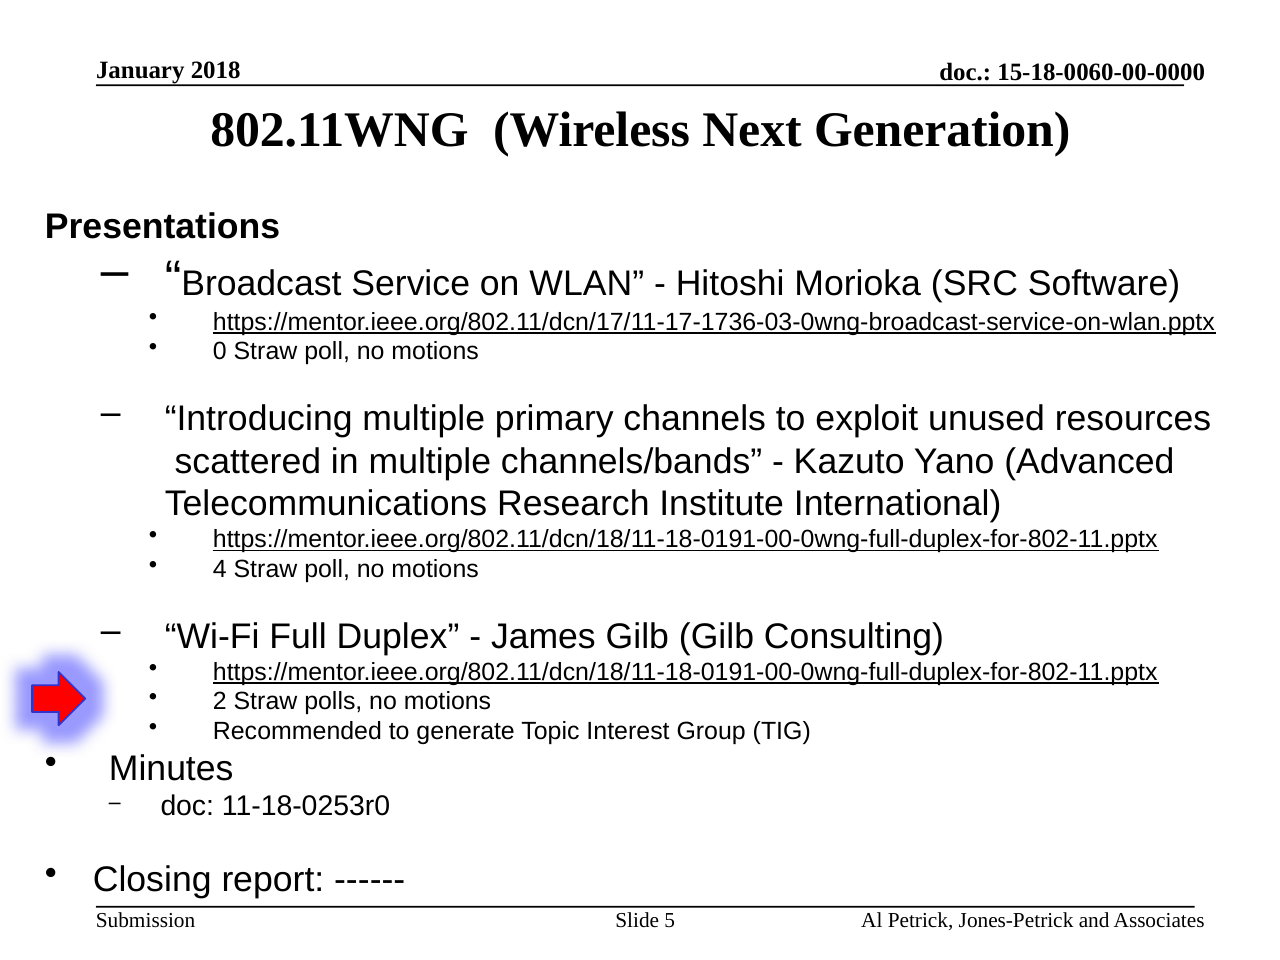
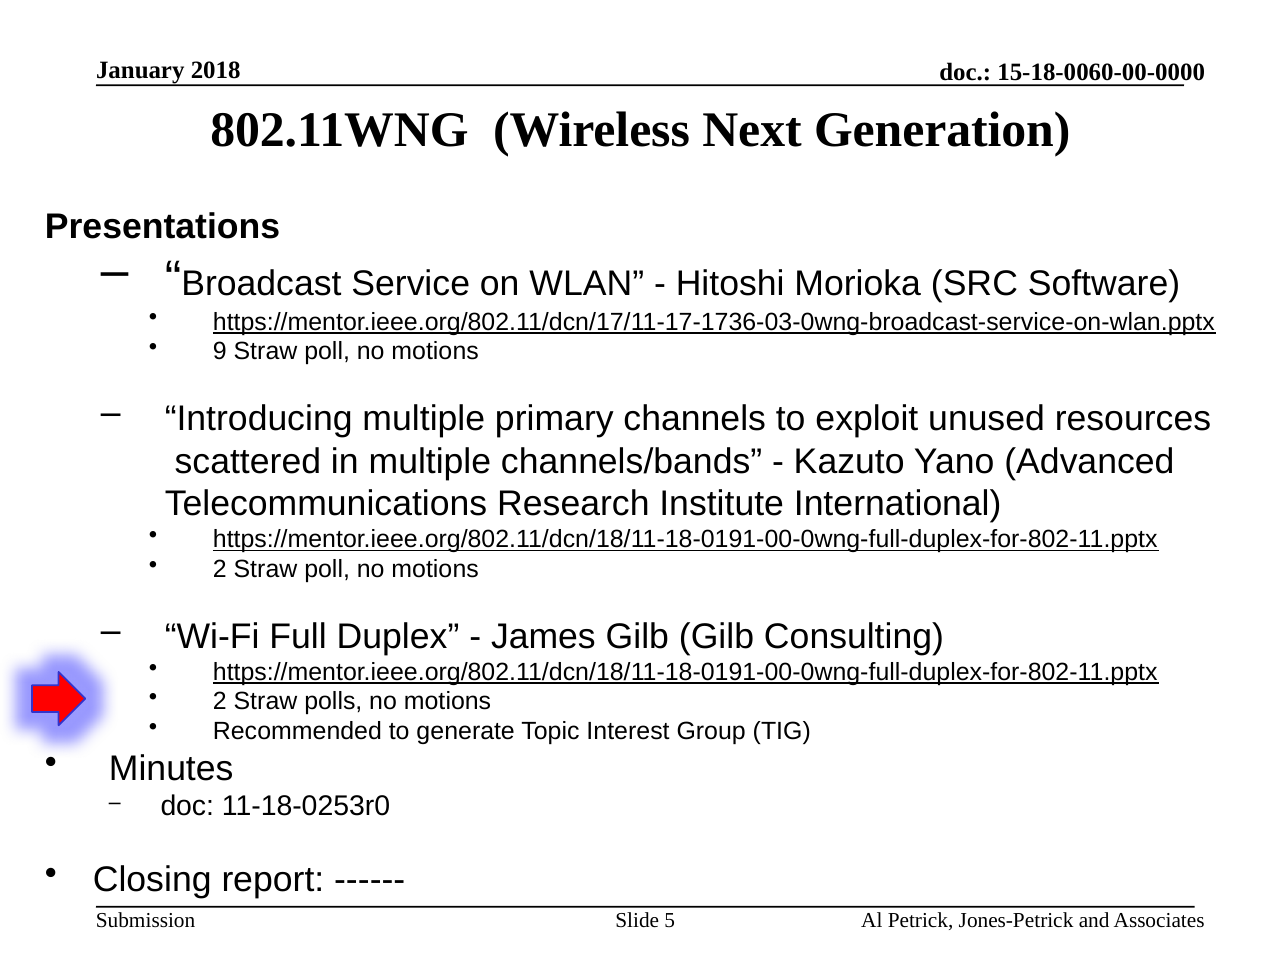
0: 0 -> 9
4 at (220, 569): 4 -> 2
